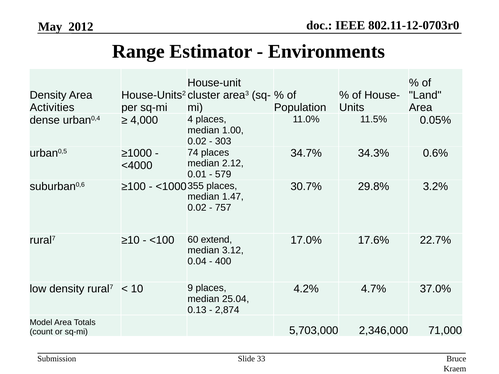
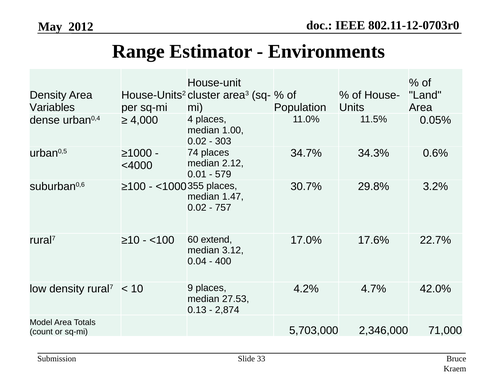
Activities: Activities -> Variables
37.0%: 37.0% -> 42.0%
25.04: 25.04 -> 27.53
